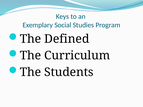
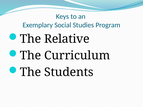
Defined: Defined -> Relative
